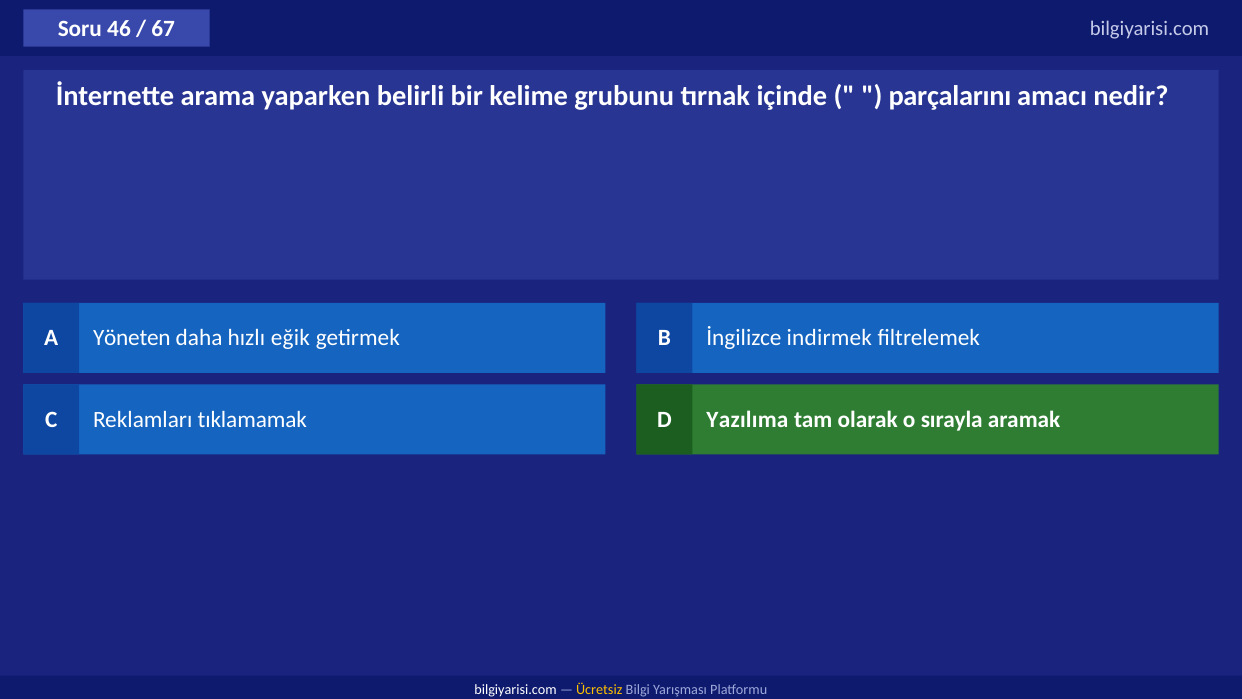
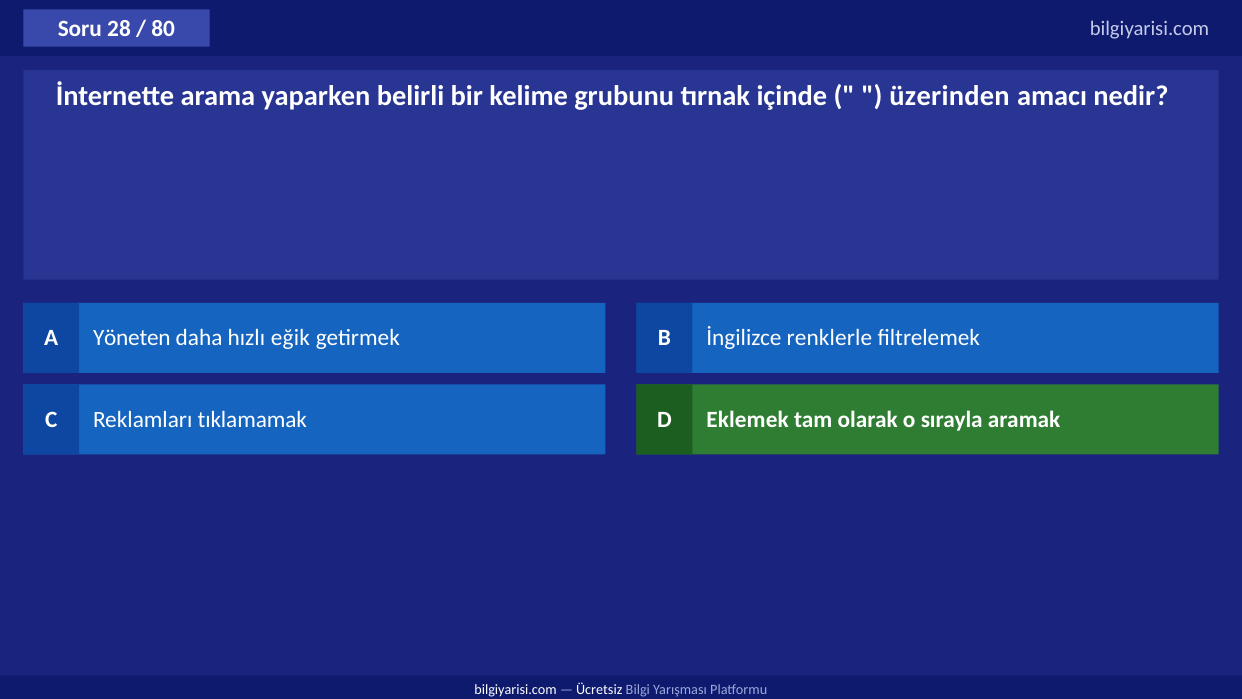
46: 46 -> 28
67: 67 -> 80
parçalarını: parçalarını -> üzerinden
indirmek: indirmek -> renklerle
Yazılıma: Yazılıma -> Eklemek
Ücretsiz colour: yellow -> white
